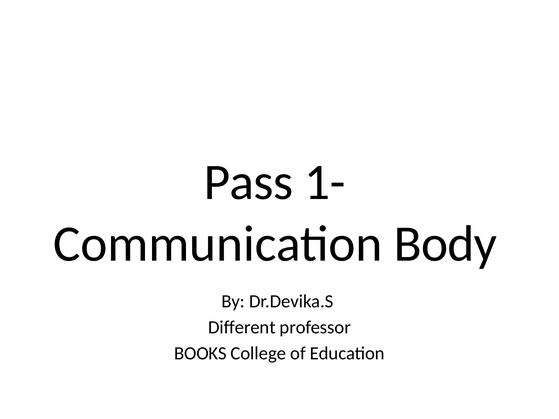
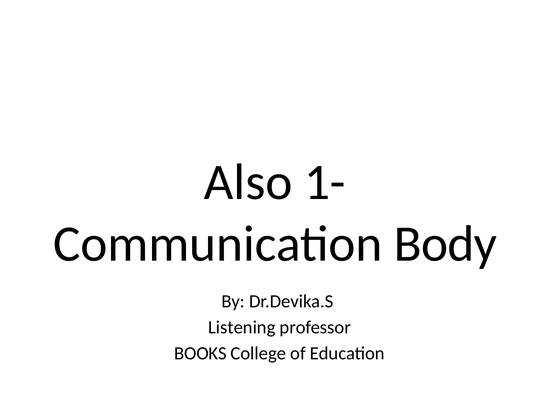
Pass: Pass -> Also
Different: Different -> Listening
